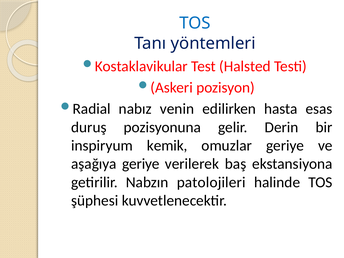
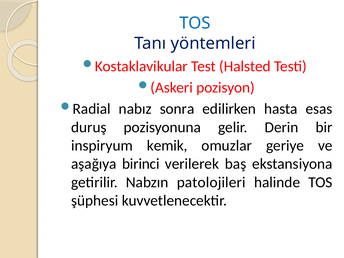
venin: venin -> sonra
aşağıya geriye: geriye -> birinci
